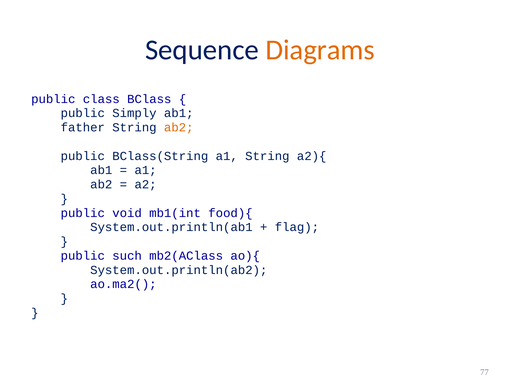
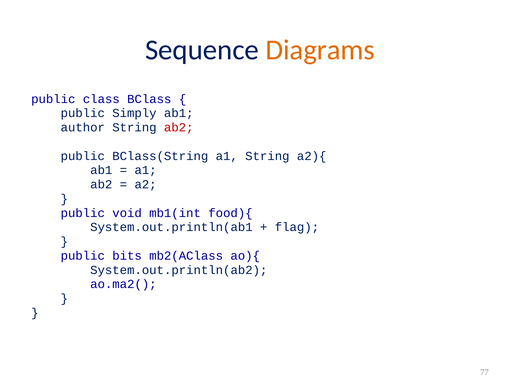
father: father -> author
ab2 at (179, 127) colour: orange -> red
such: such -> bits
